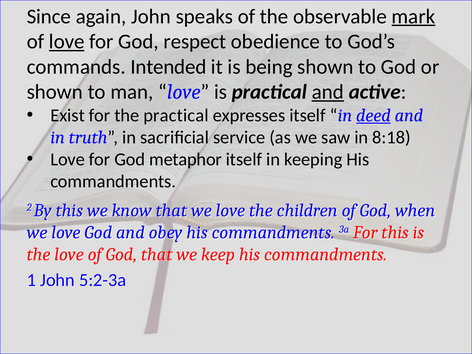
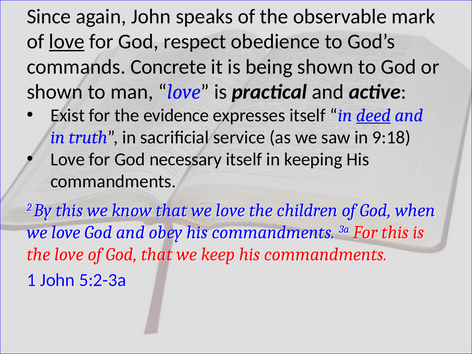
mark underline: present -> none
Intended: Intended -> Concrete
and at (328, 92) underline: present -> none
the practical: practical -> evidence
8:18: 8:18 -> 9:18
metaphor: metaphor -> necessary
